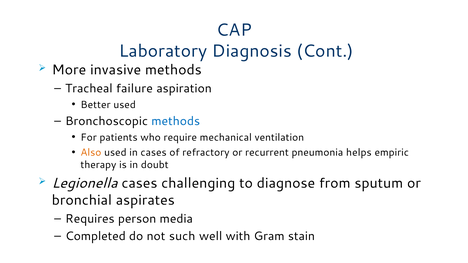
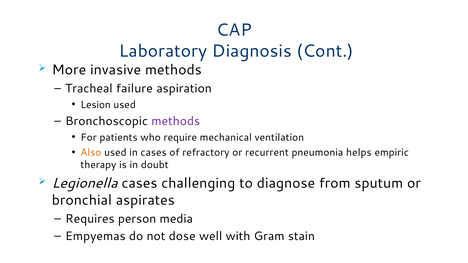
Better: Better -> Lesion
methods at (176, 121) colour: blue -> purple
Completed: Completed -> Empyemas
such: such -> dose
